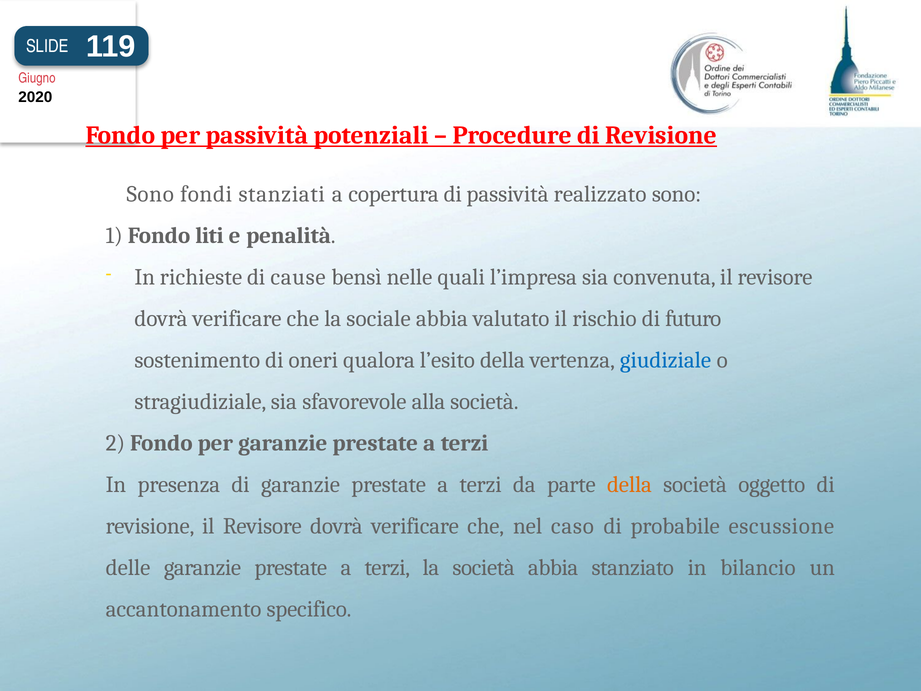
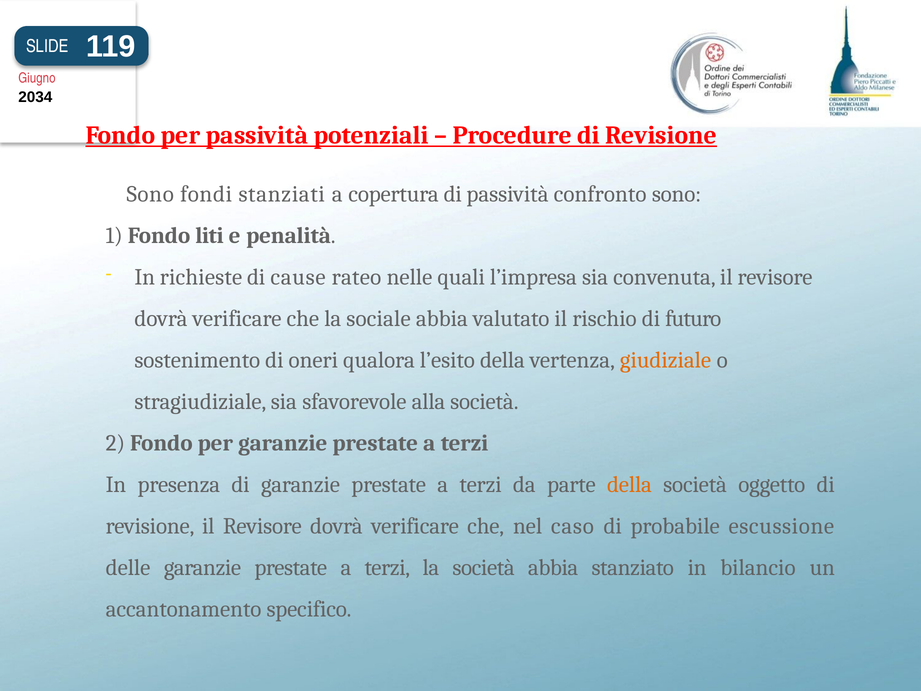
2020: 2020 -> 2034
realizzato: realizzato -> confronto
bensì: bensì -> rateo
giudiziale colour: blue -> orange
